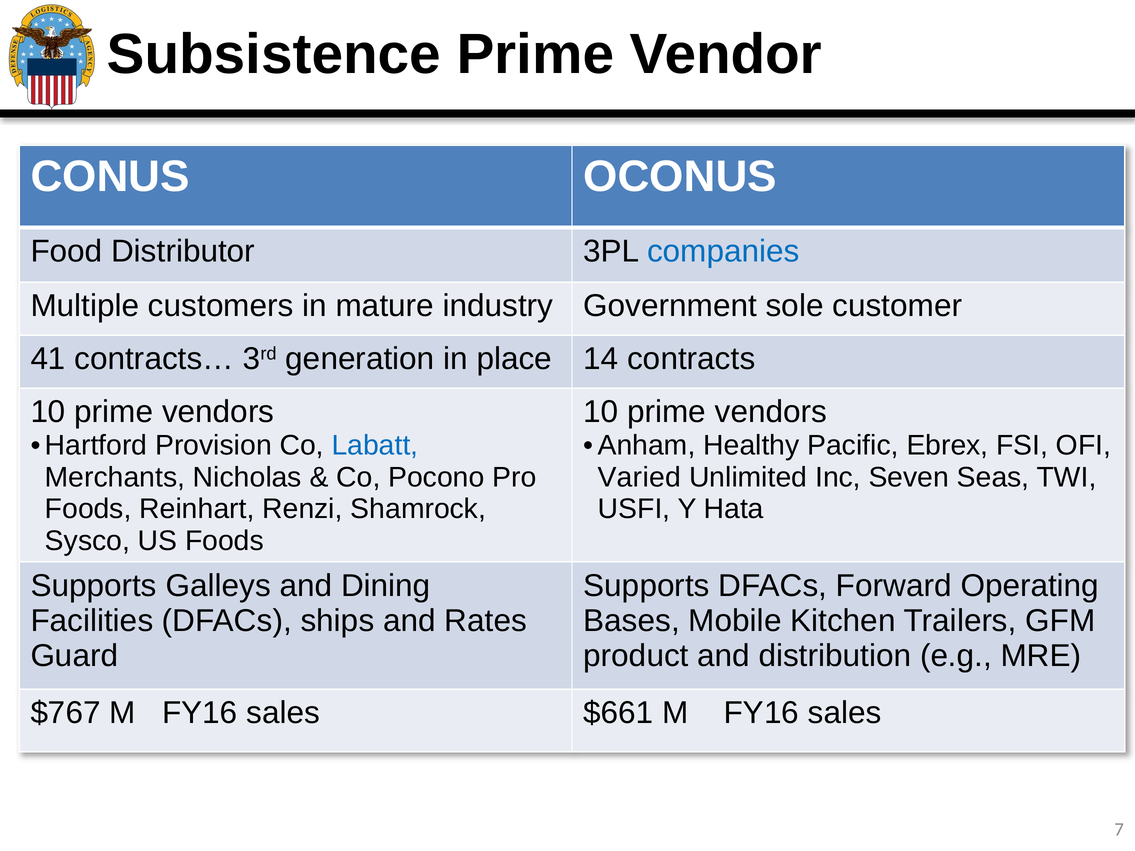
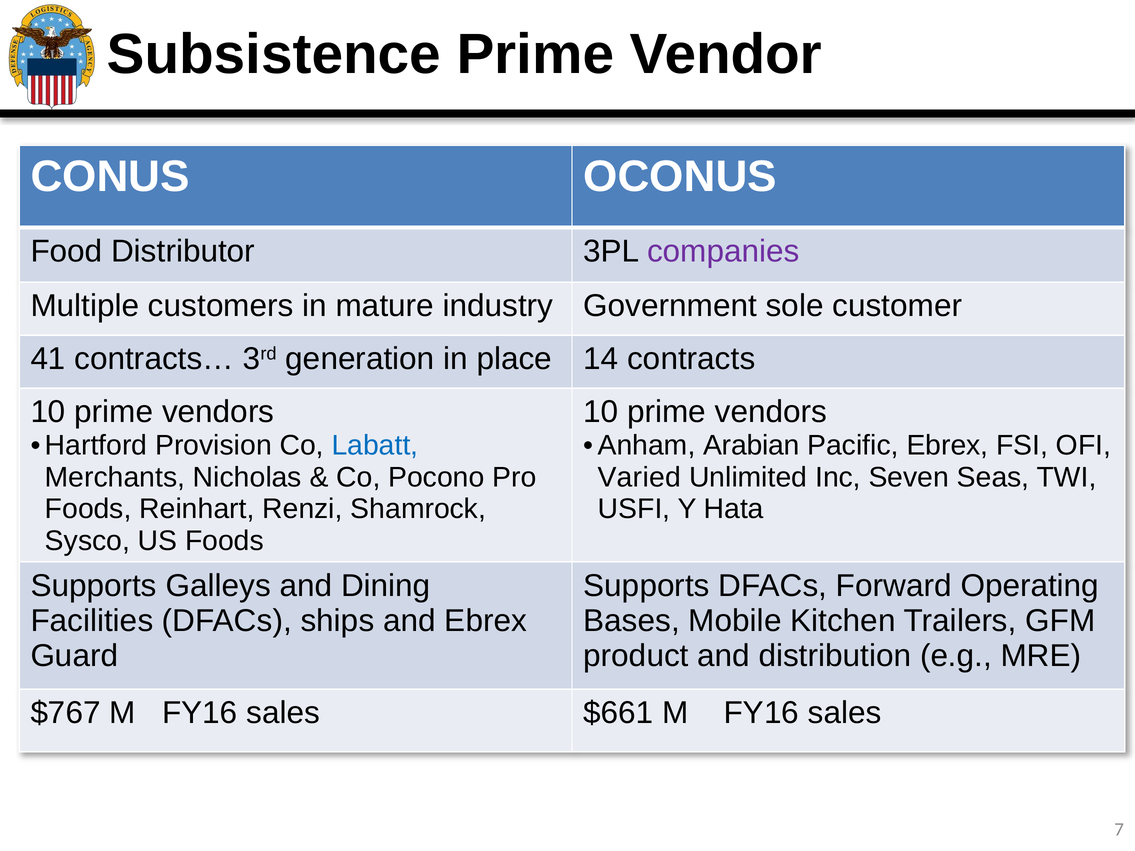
companies colour: blue -> purple
Healthy: Healthy -> Arabian
and Rates: Rates -> Ebrex
